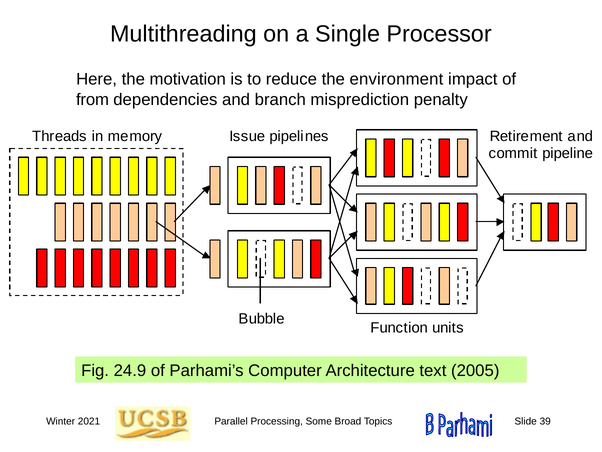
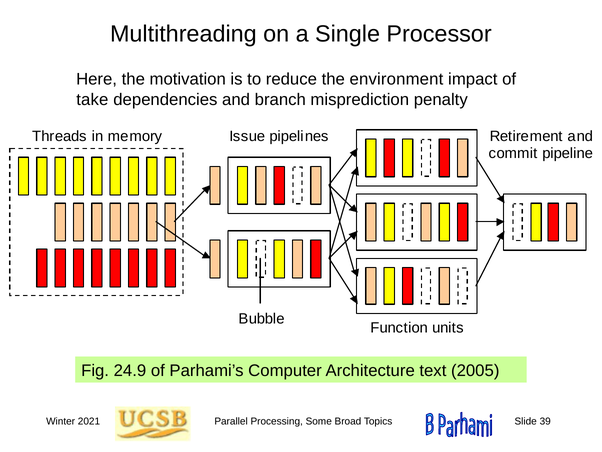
from: from -> take
